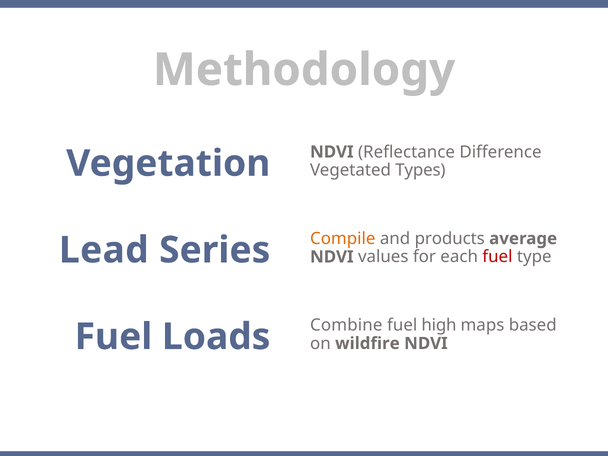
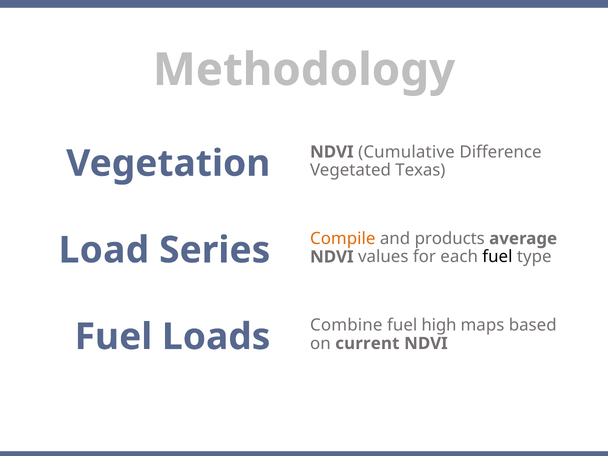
Reflectance: Reflectance -> Cumulative
Types: Types -> Texas
Lead: Lead -> Load
fuel at (497, 257) colour: red -> black
wildfire: wildfire -> current
